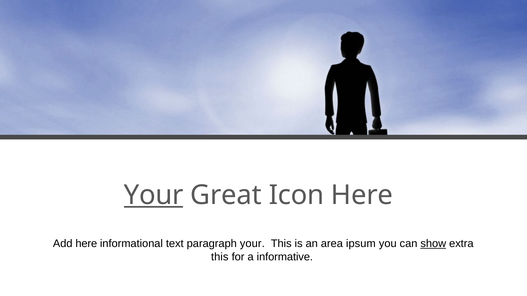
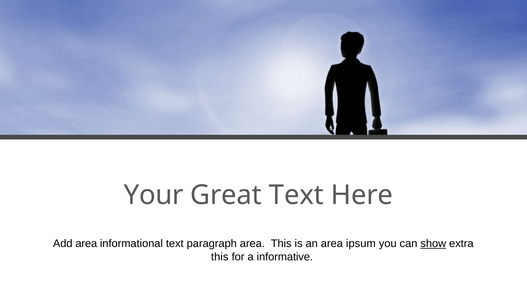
Your at (154, 195) underline: present -> none
Great Icon: Icon -> Text
Add here: here -> area
paragraph your: your -> area
